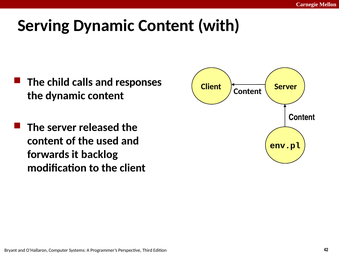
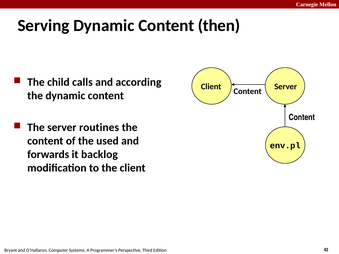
with: with -> then
responses: responses -> according
released: released -> routines
